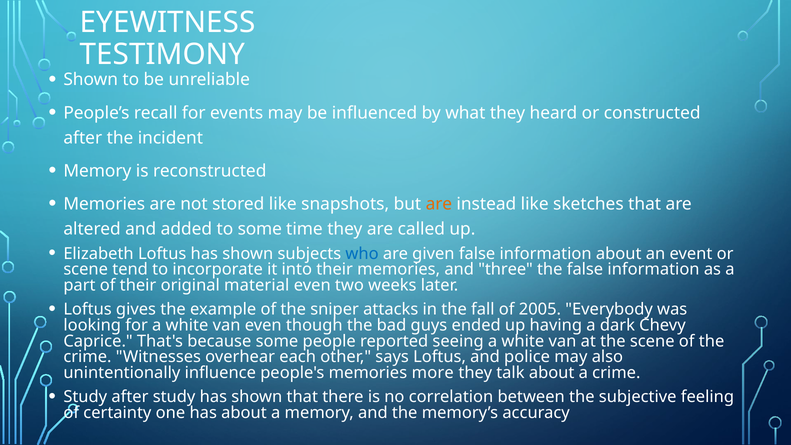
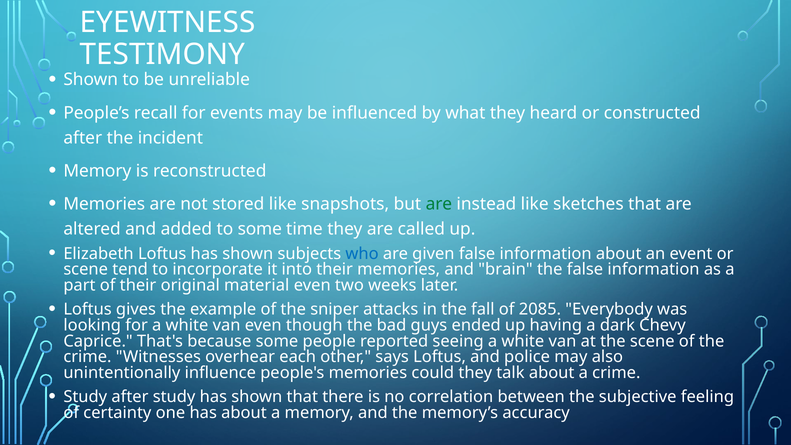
are at (439, 204) colour: orange -> green
three: three -> brain
2005: 2005 -> 2085
more: more -> could
